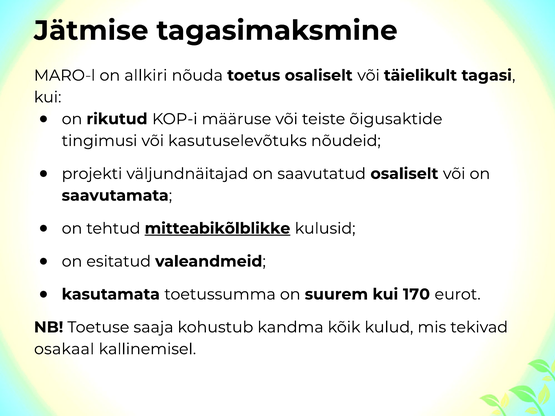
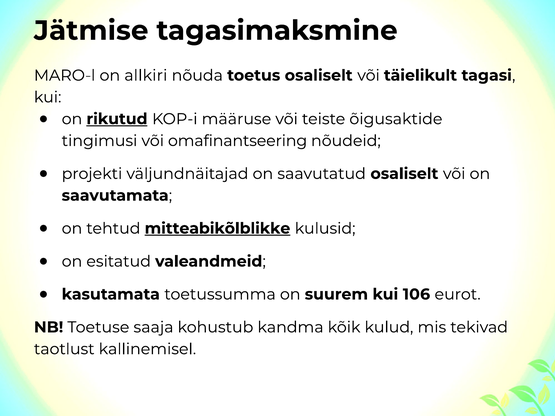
rikutud underline: none -> present
kasutuselevõtuks: kasutuselevõtuks -> omafinantseering
170: 170 -> 106
osakaal: osakaal -> taotlust
